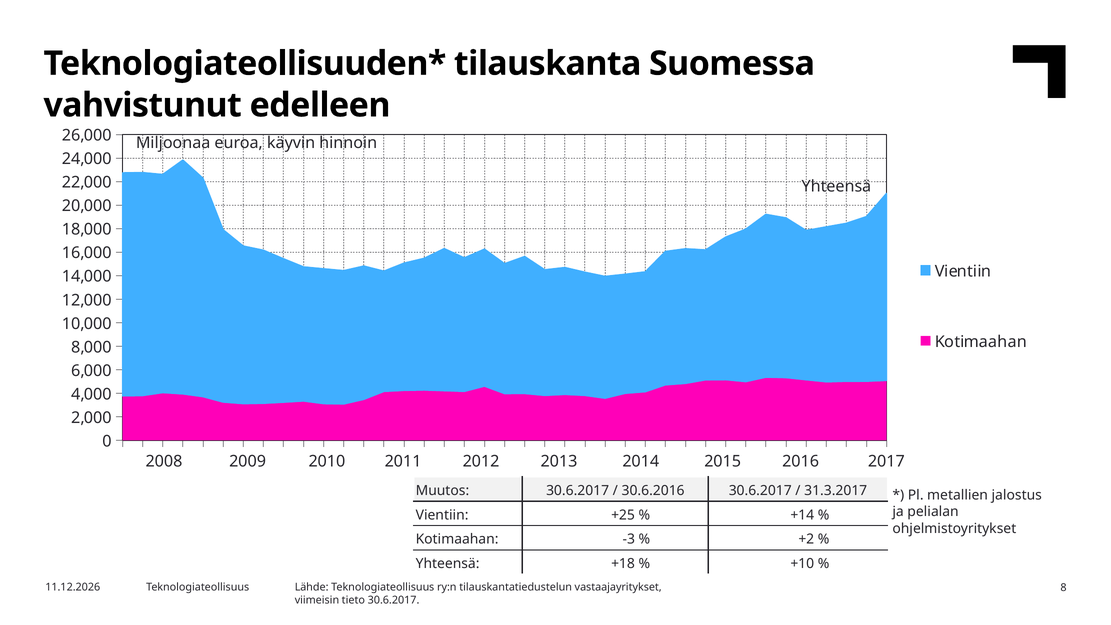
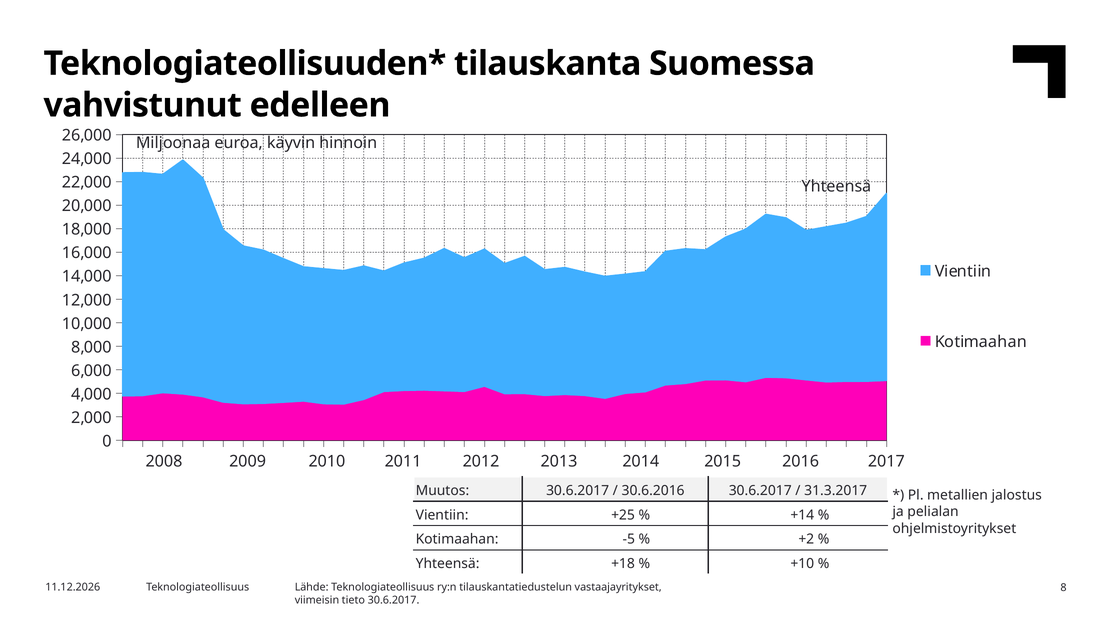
-3: -3 -> -5
